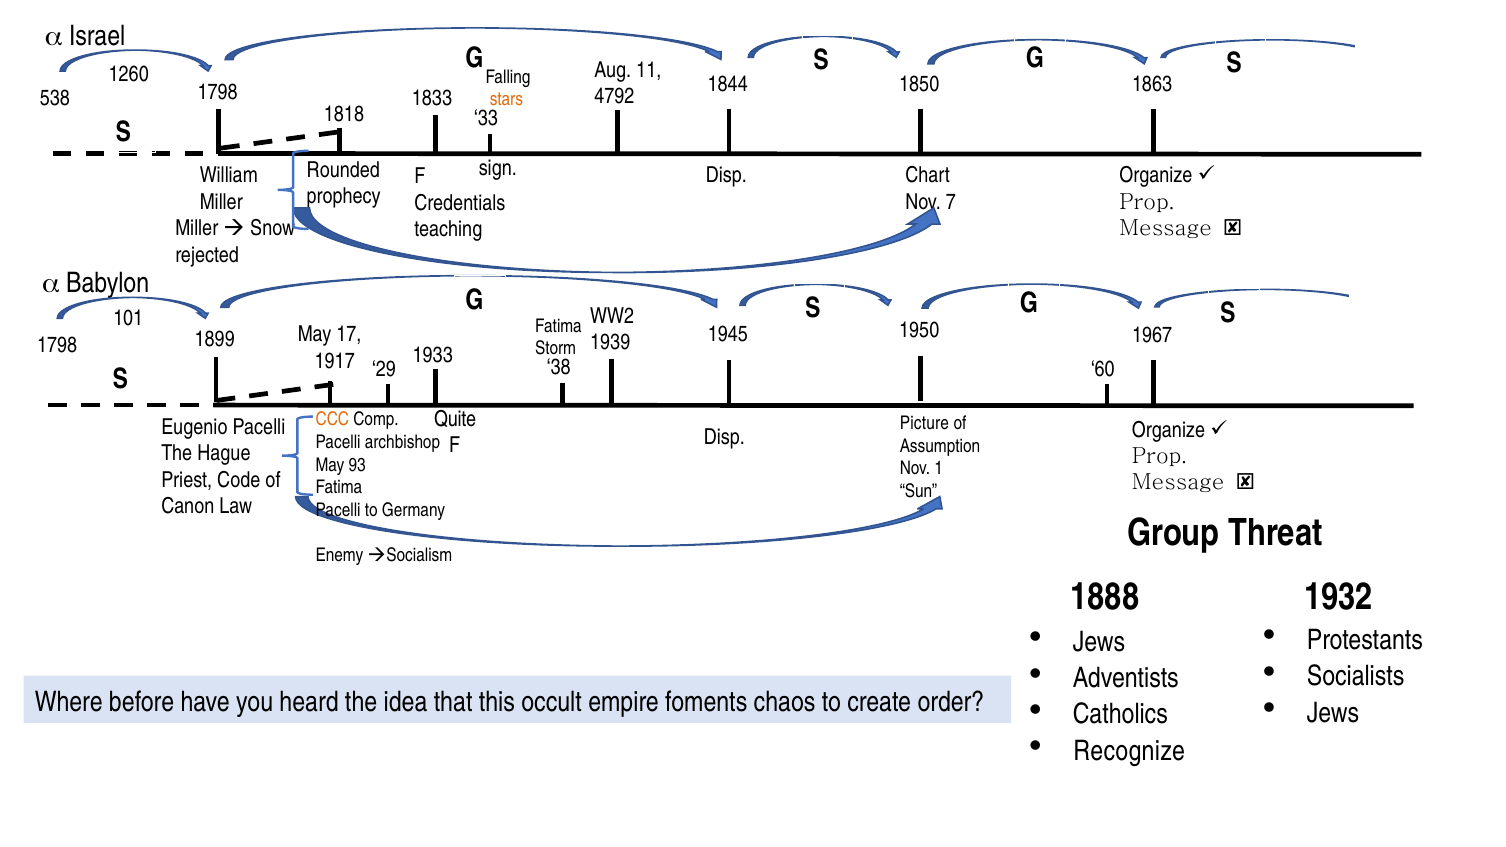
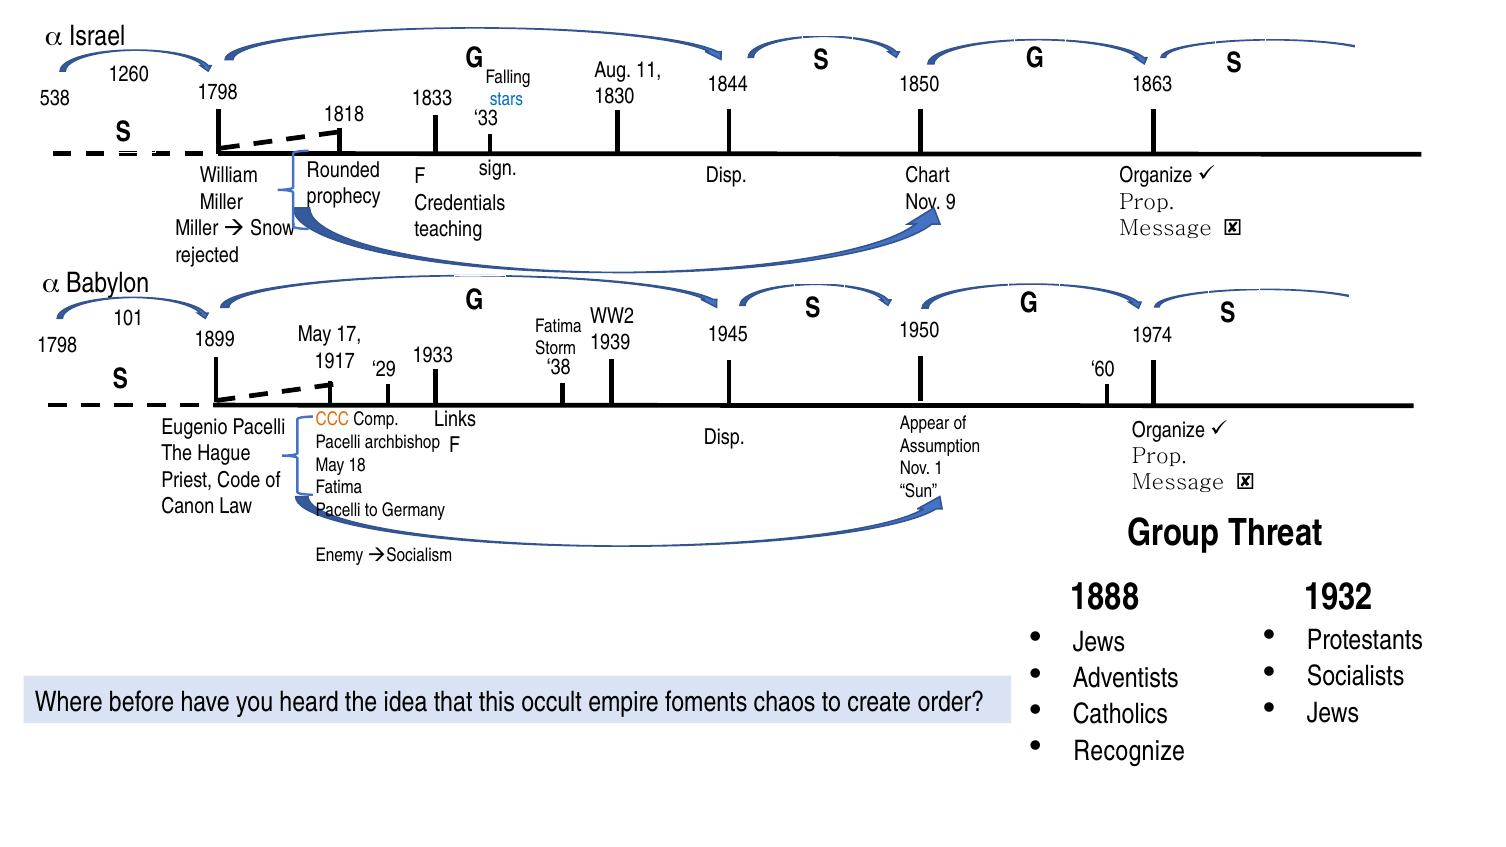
4792: 4792 -> 1830
stars colour: orange -> blue
7: 7 -> 9
1967: 1967 -> 1974
Quite: Quite -> Links
Picture: Picture -> Appear
93: 93 -> 18
